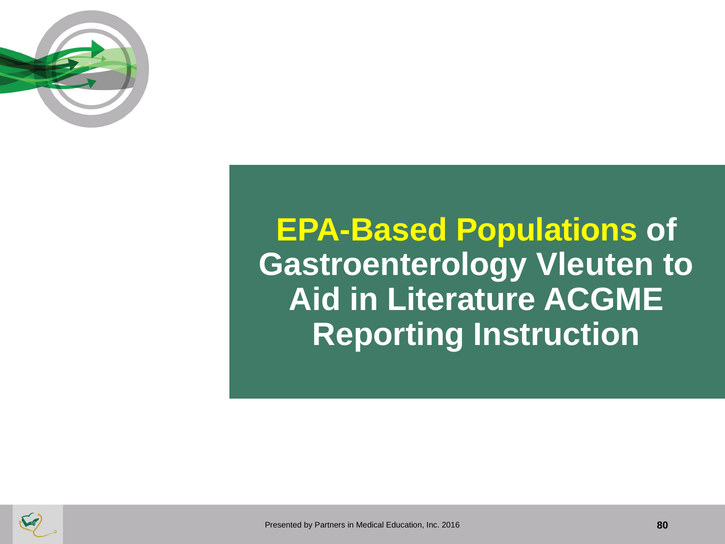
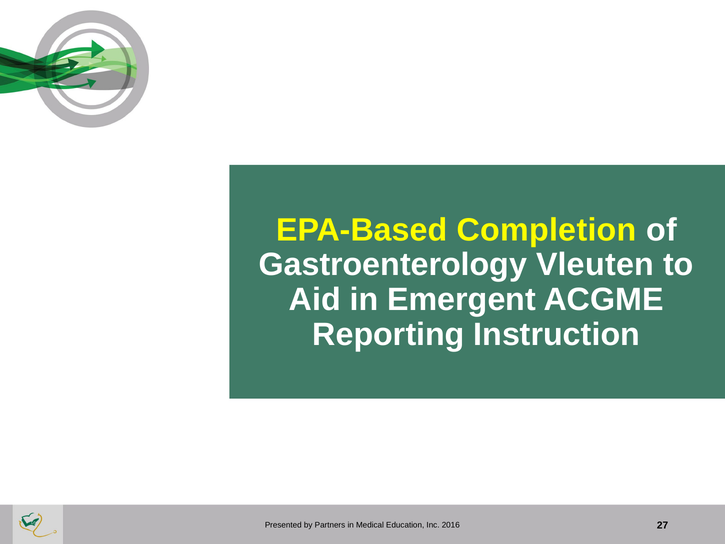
Populations: Populations -> Completion
Literature: Literature -> Emergent
80: 80 -> 27
